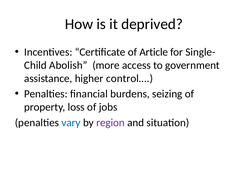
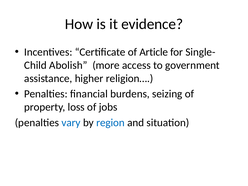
deprived: deprived -> evidence
control…: control… -> religion…
region colour: purple -> blue
